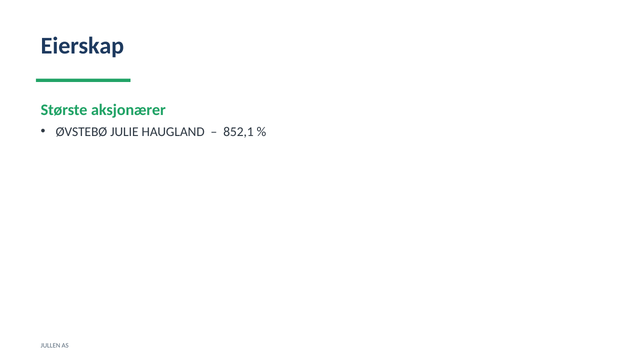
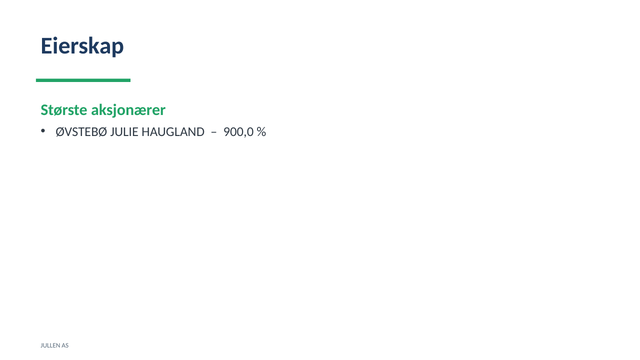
852,1: 852,1 -> 900,0
